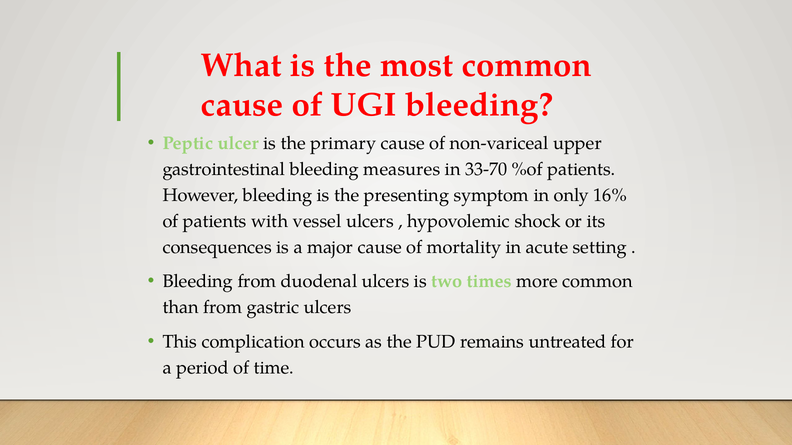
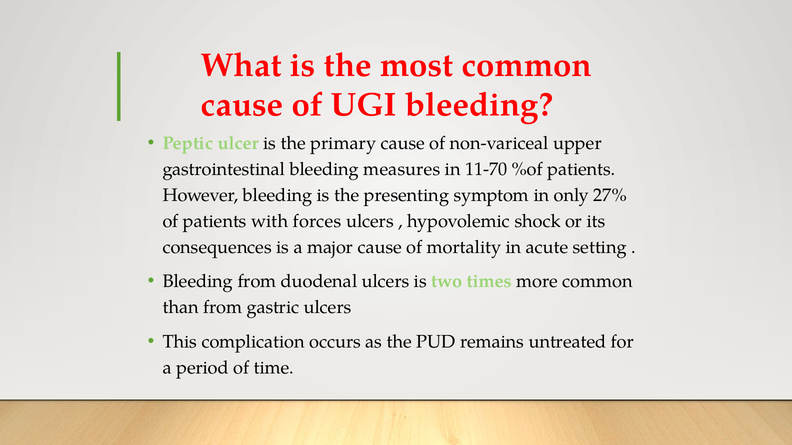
33-70: 33-70 -> 11-70
16%: 16% -> 27%
vessel: vessel -> forces
